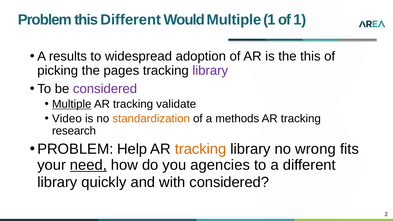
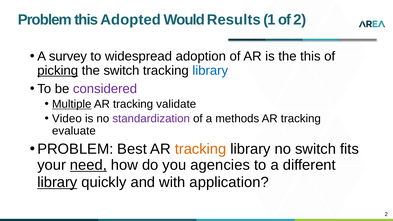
this Different: Different -> Adopted
Would Multiple: Multiple -> Results
of 1: 1 -> 2
results: results -> survey
picking underline: none -> present
the pages: pages -> switch
library at (210, 71) colour: purple -> blue
standardization colour: orange -> purple
research: research -> evaluate
Help: Help -> Best
no wrong: wrong -> switch
library at (57, 182) underline: none -> present
with considered: considered -> application
